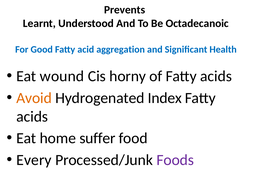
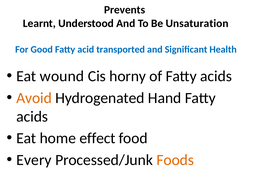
Octadecanoic: Octadecanoic -> Unsaturation
aggregation: aggregation -> transported
Index: Index -> Hand
suffer: suffer -> effect
Foods colour: purple -> orange
